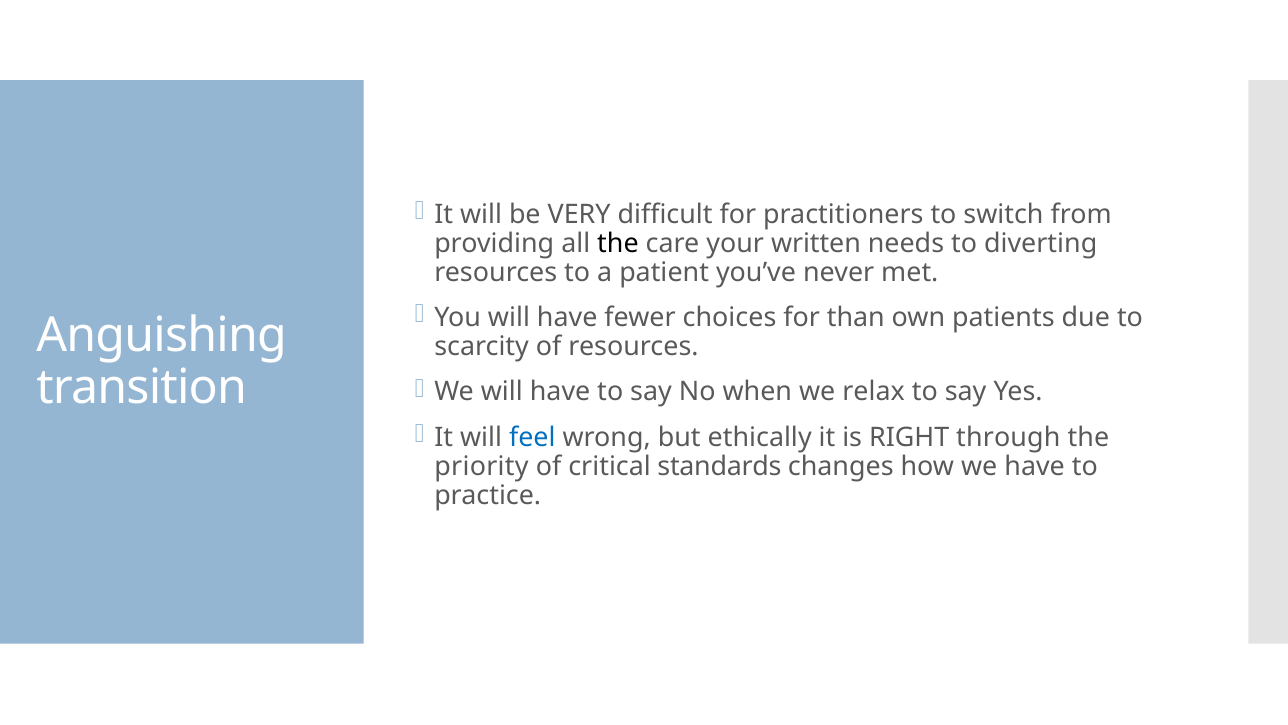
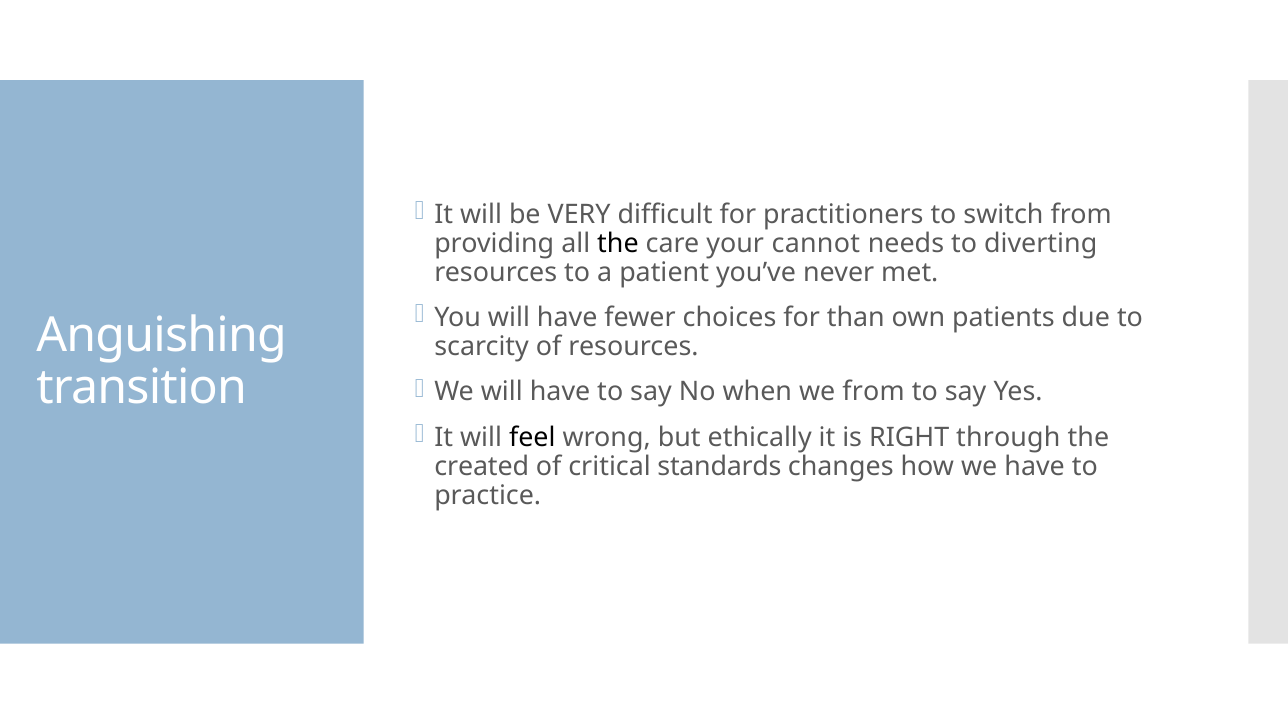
written: written -> cannot
we relax: relax -> from
feel colour: blue -> black
priority: priority -> created
